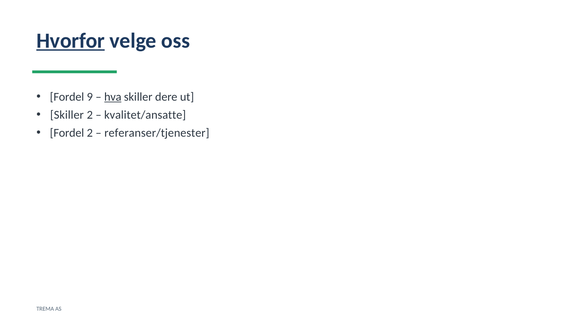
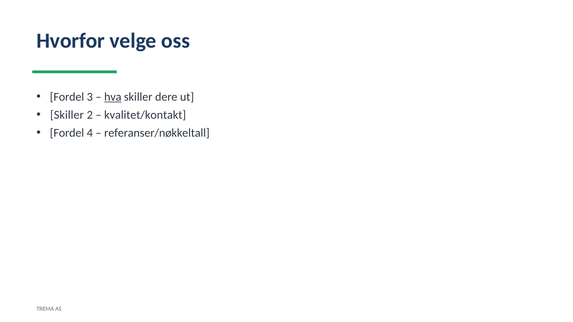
Hvorfor underline: present -> none
9: 9 -> 3
kvalitet/ansatte: kvalitet/ansatte -> kvalitet/kontakt
Fordel 2: 2 -> 4
referanser/tjenester: referanser/tjenester -> referanser/nøkkeltall
